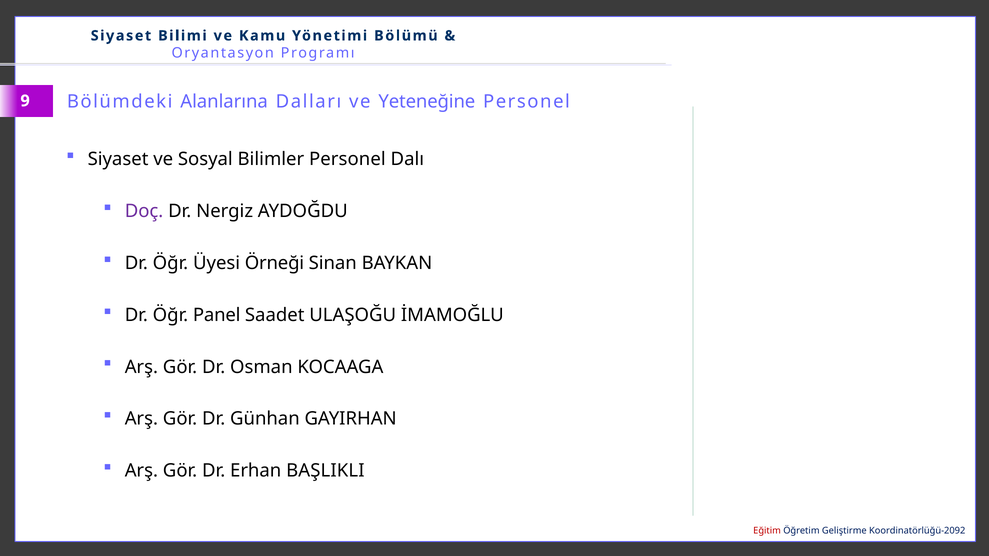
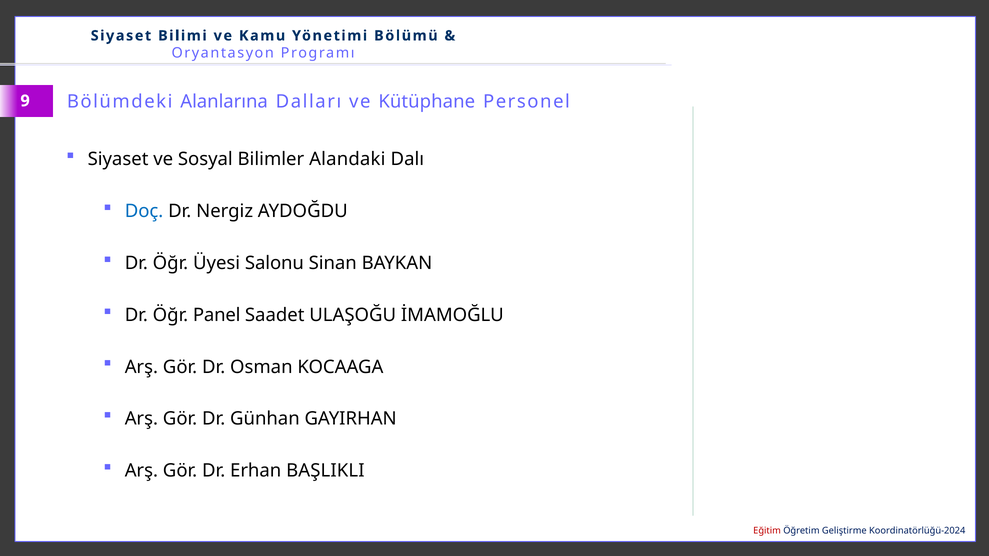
Yeteneğine: Yeteneğine -> Kütüphane
Bilimler Personel: Personel -> Alandaki
Doç colour: purple -> blue
Örneği: Örneği -> Salonu
Koordinatörlüğü-2092: Koordinatörlüğü-2092 -> Koordinatörlüğü-2024
